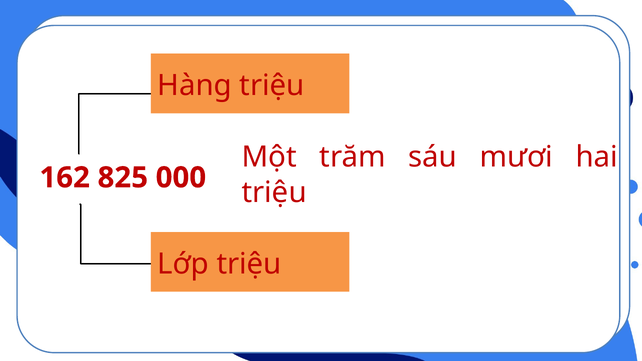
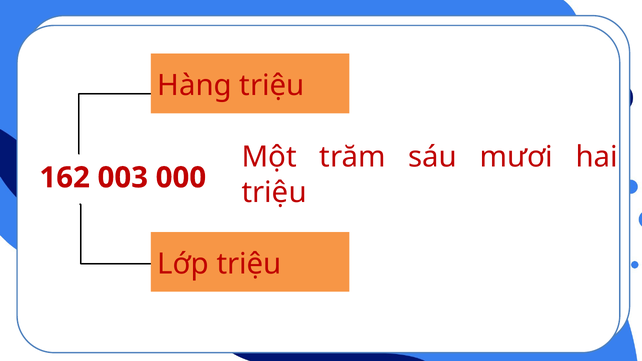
825: 825 -> 003
